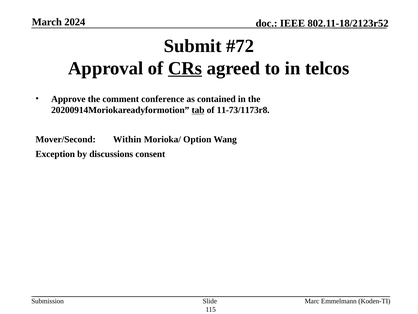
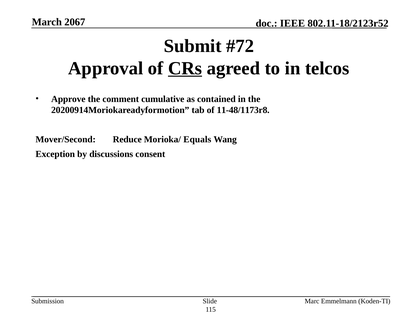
2024: 2024 -> 2067
conference: conference -> cumulative
tab underline: present -> none
11-73/1173r8: 11-73/1173r8 -> 11-48/1173r8
Within: Within -> Reduce
Option: Option -> Equals
